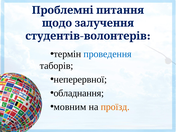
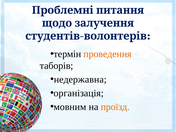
проведення colour: blue -> orange
неперервної: неперервної -> недержавна
обладнання: обладнання -> організація
